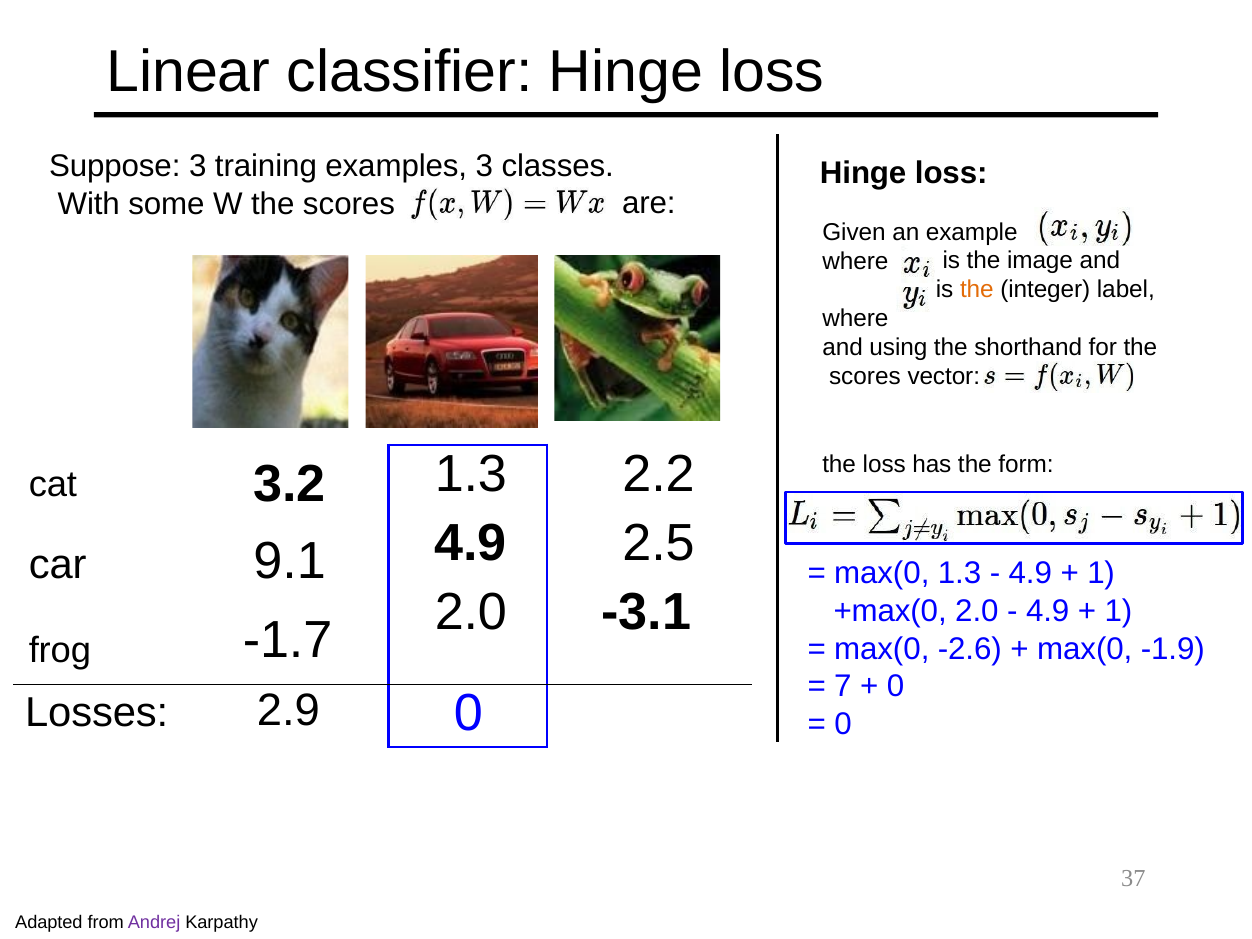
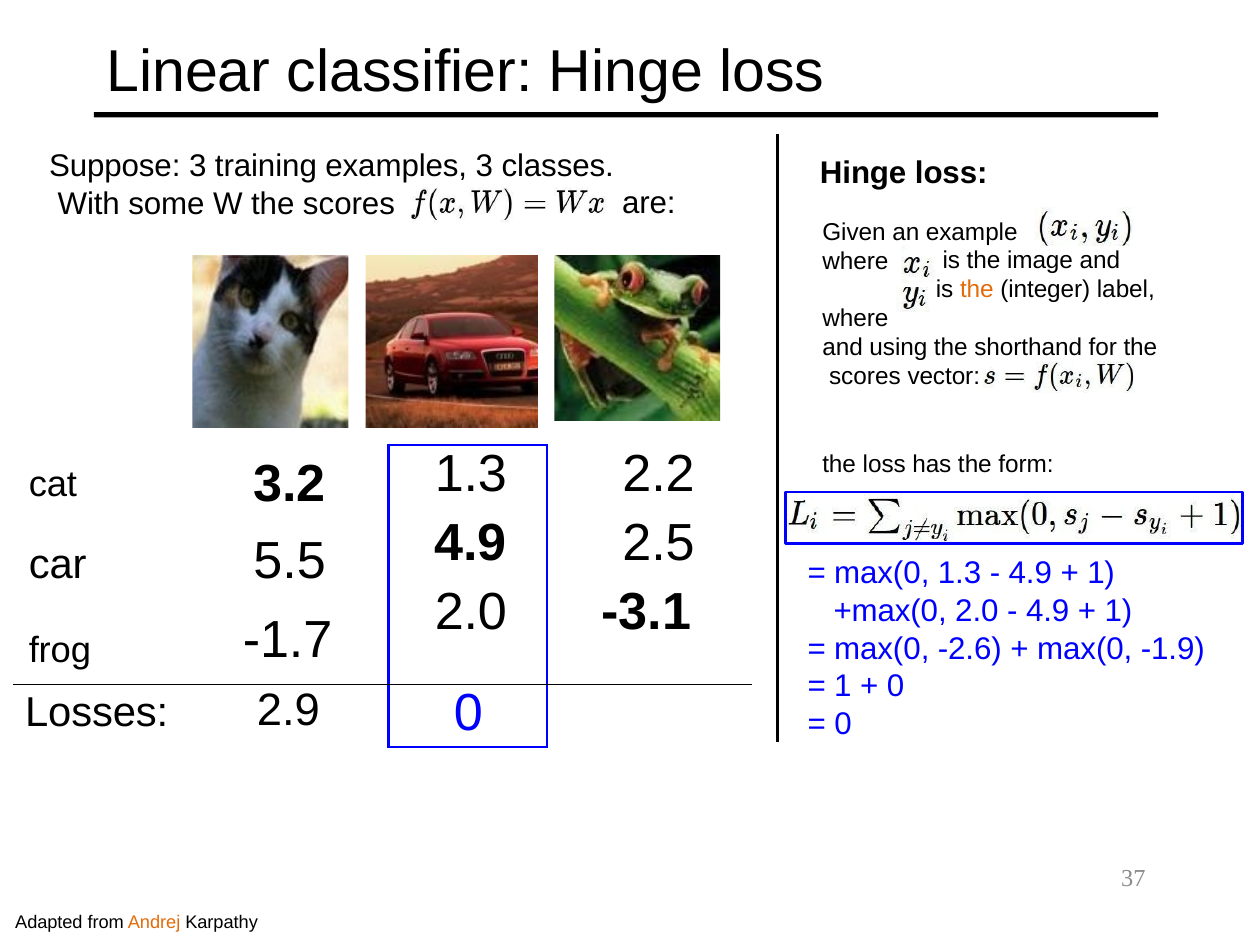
9.1: 9.1 -> 5.5
7 at (843, 687): 7 -> 1
Andrej colour: purple -> orange
